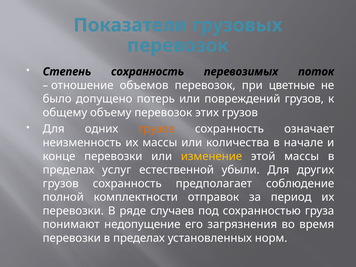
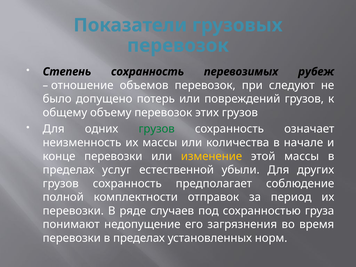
поток: поток -> рубеж
цветные: цветные -> следуют
грузов at (157, 129) colour: orange -> green
